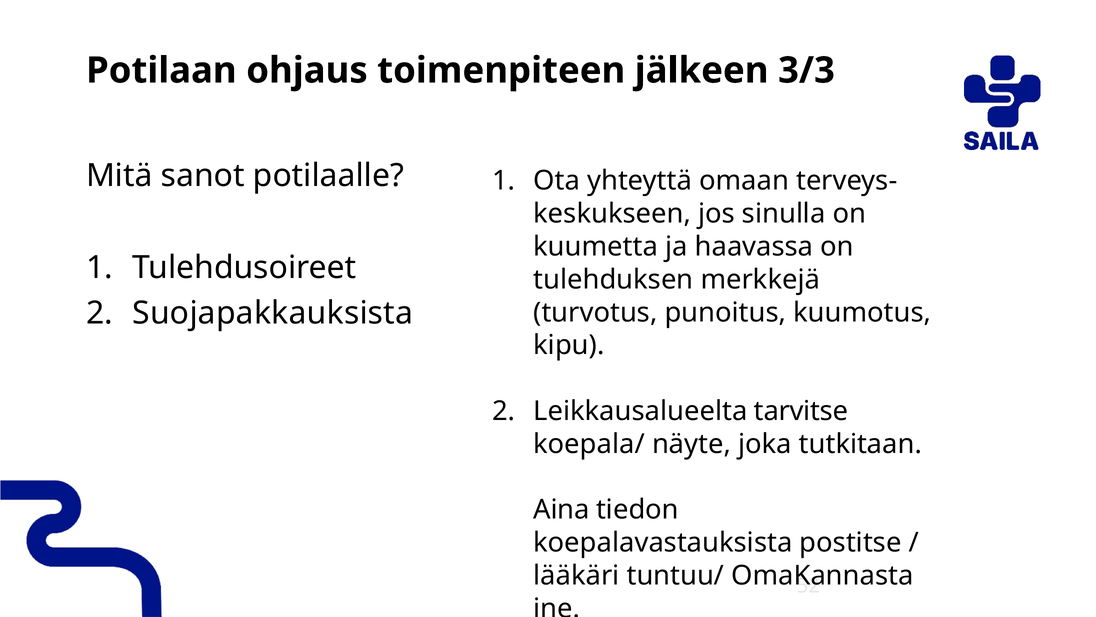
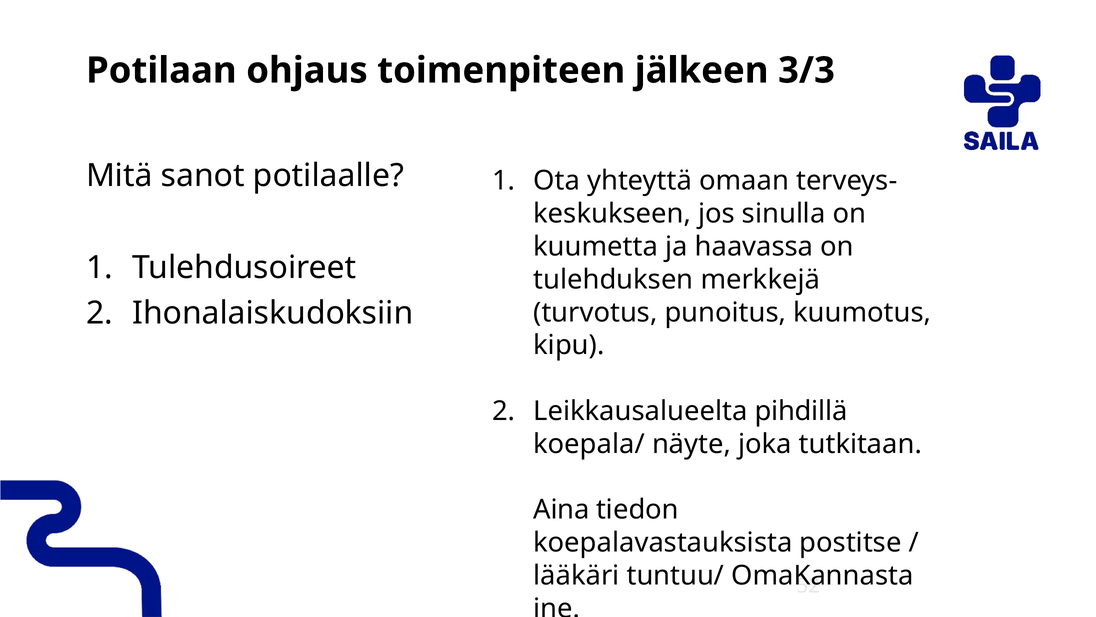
Suojapakkauksista: Suojapakkauksista -> Ihonalaiskudoksiin
tarvitse: tarvitse -> pihdillä
